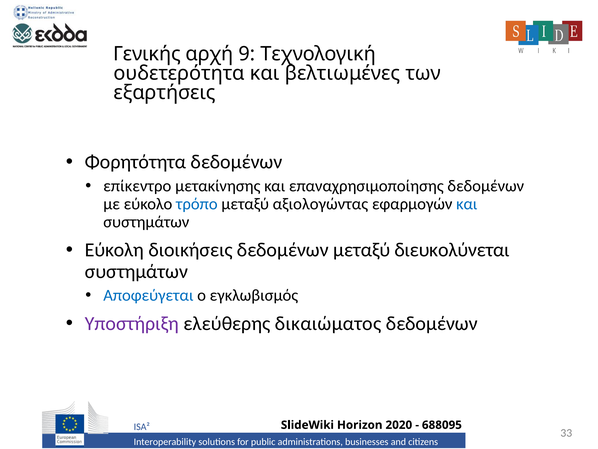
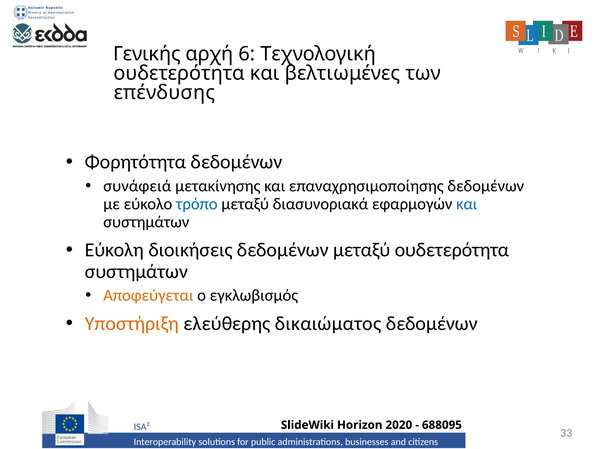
9: 9 -> 6
εξαρτήσεις: εξαρτήσεις -> επένδυσης
επίκεντρο: επίκεντρο -> συνάφειά
αξιολογώντας: αξιολογώντας -> διασυνοριακά
μεταξύ διευκολύνεται: διευκολύνεται -> ουδετερότητα
Αποφεύγεται colour: blue -> orange
Υποστήριξη colour: purple -> orange
